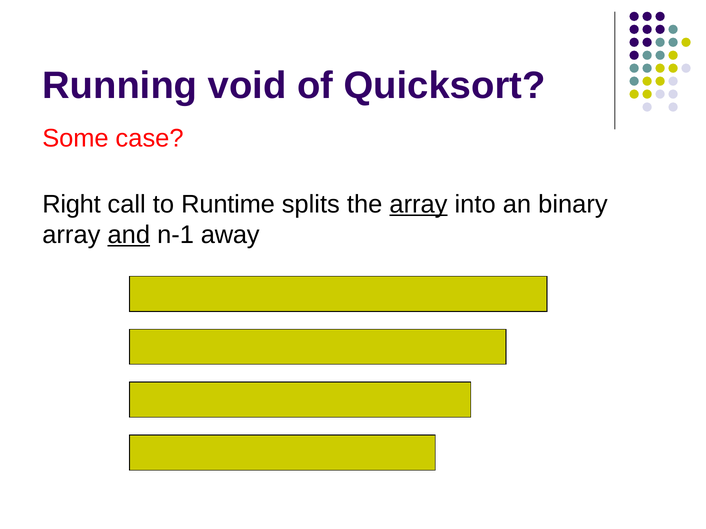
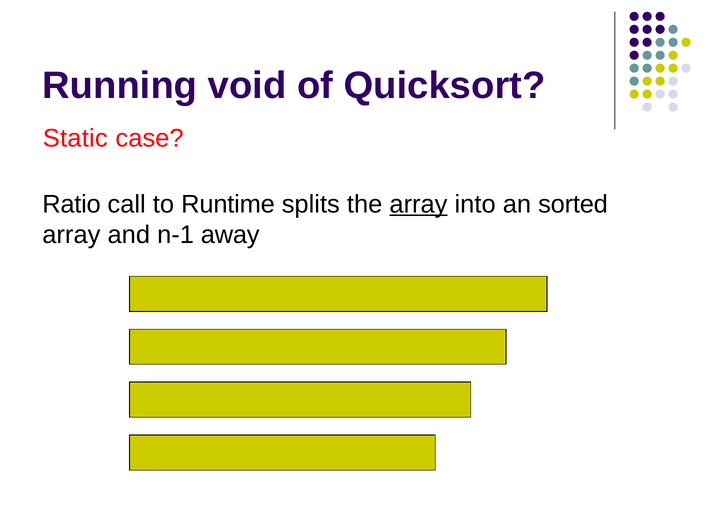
Some: Some -> Static
Right: Right -> Ratio
binary: binary -> sorted
and underline: present -> none
